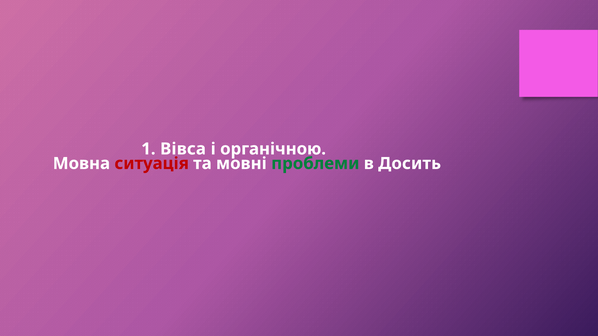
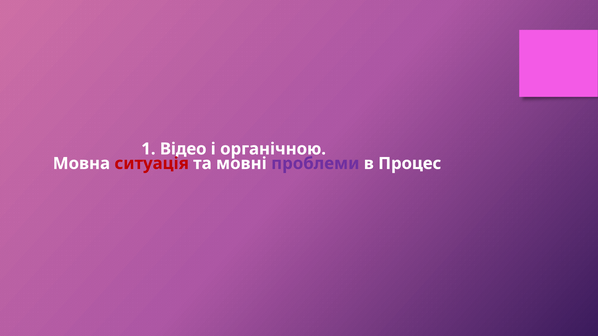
Вівса: Вівса -> Відео
проблеми colour: green -> purple
Досить: Досить -> Процес
